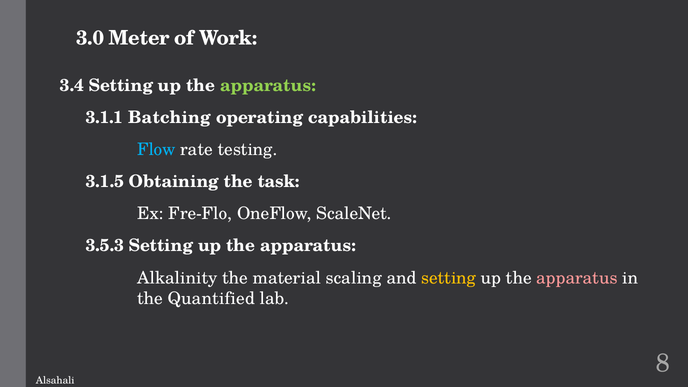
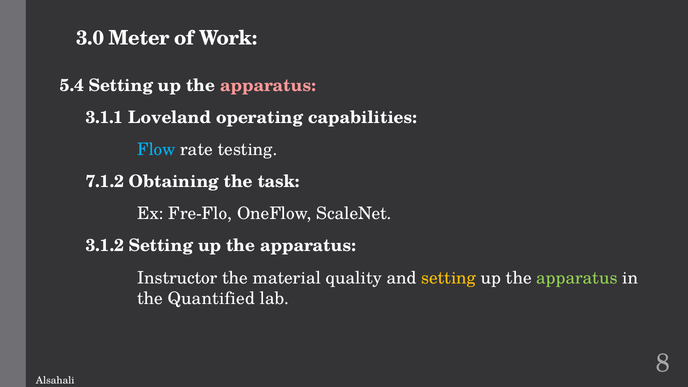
3.4: 3.4 -> 5.4
apparatus at (268, 85) colour: light green -> pink
Batching: Batching -> Loveland
3.1.5: 3.1.5 -> 7.1.2
3.5.3: 3.5.3 -> 3.1.2
Alkalinity: Alkalinity -> Instructor
scaling: scaling -> quality
apparatus at (577, 278) colour: pink -> light green
